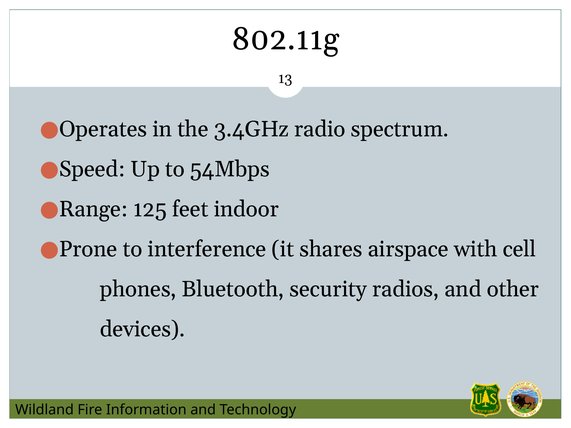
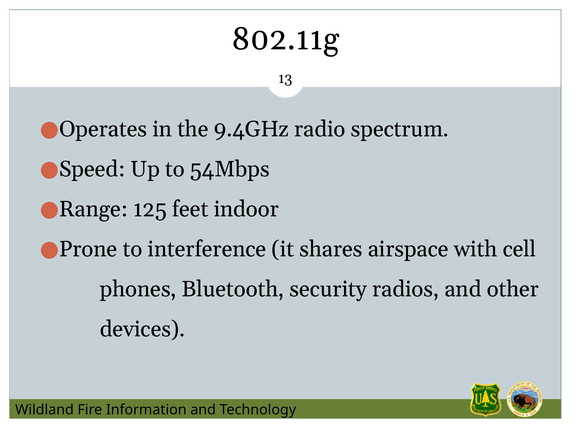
3.4GHz: 3.4GHz -> 9.4GHz
